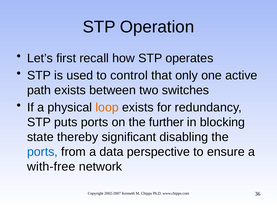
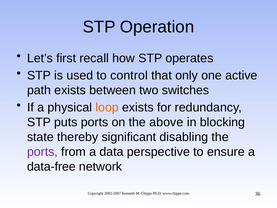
further: further -> above
ports at (42, 152) colour: blue -> purple
with-free: with-free -> data-free
